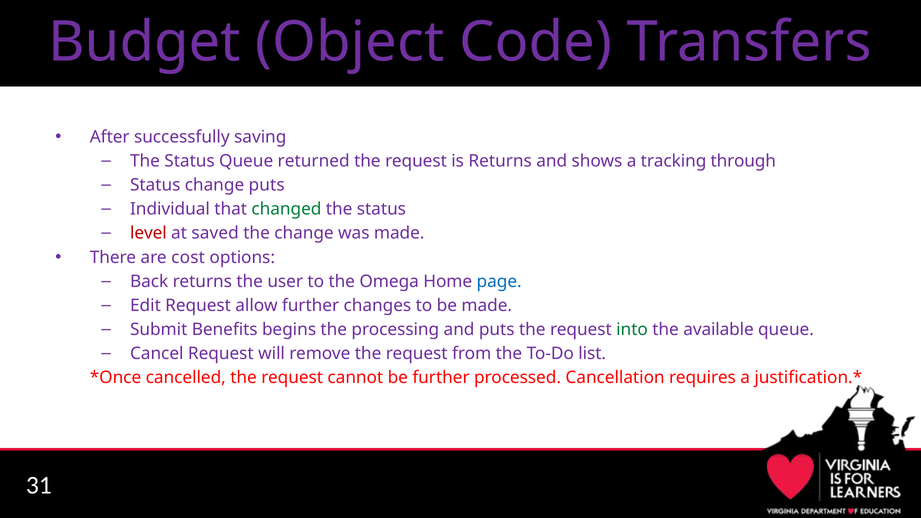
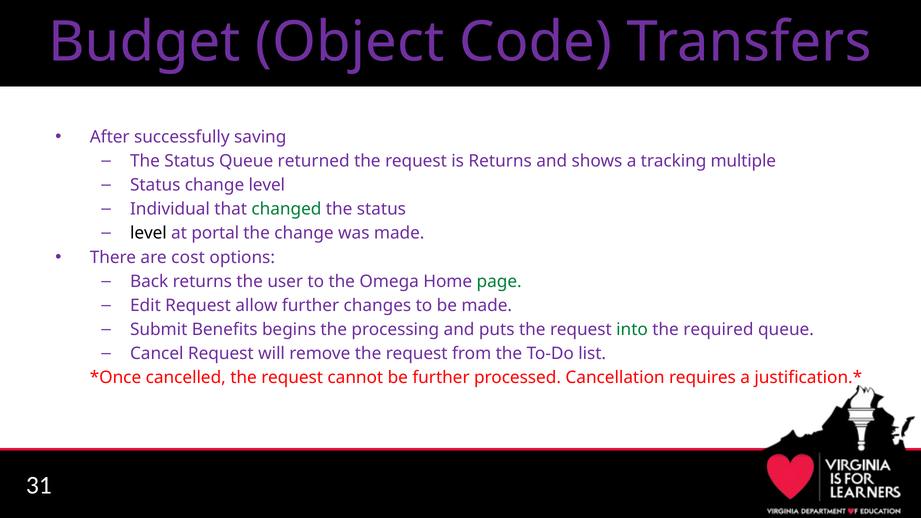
through: through -> multiple
change puts: puts -> level
level at (148, 233) colour: red -> black
saved: saved -> portal
page colour: blue -> green
available: available -> required
